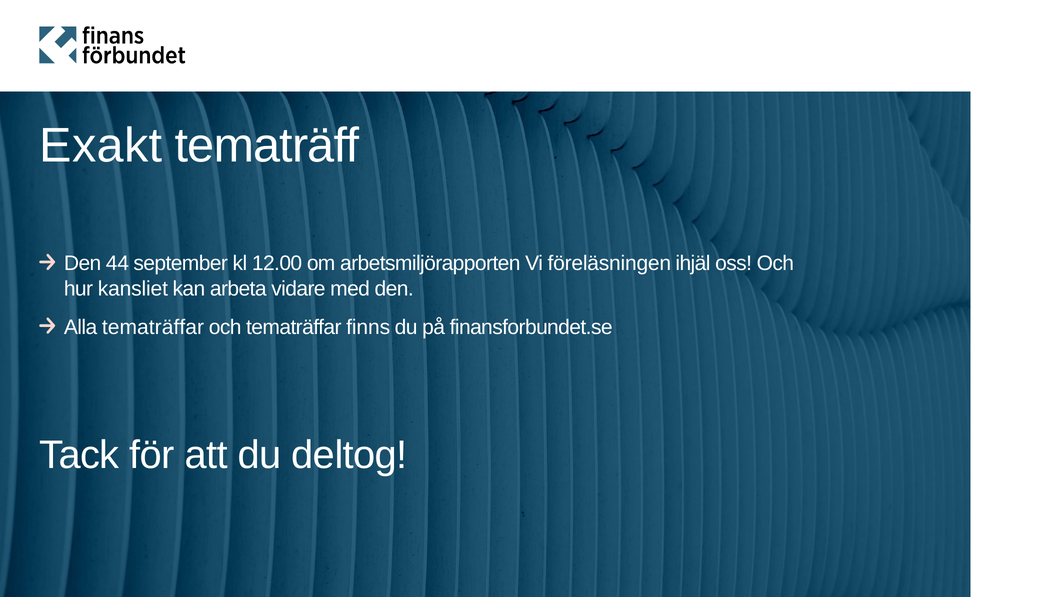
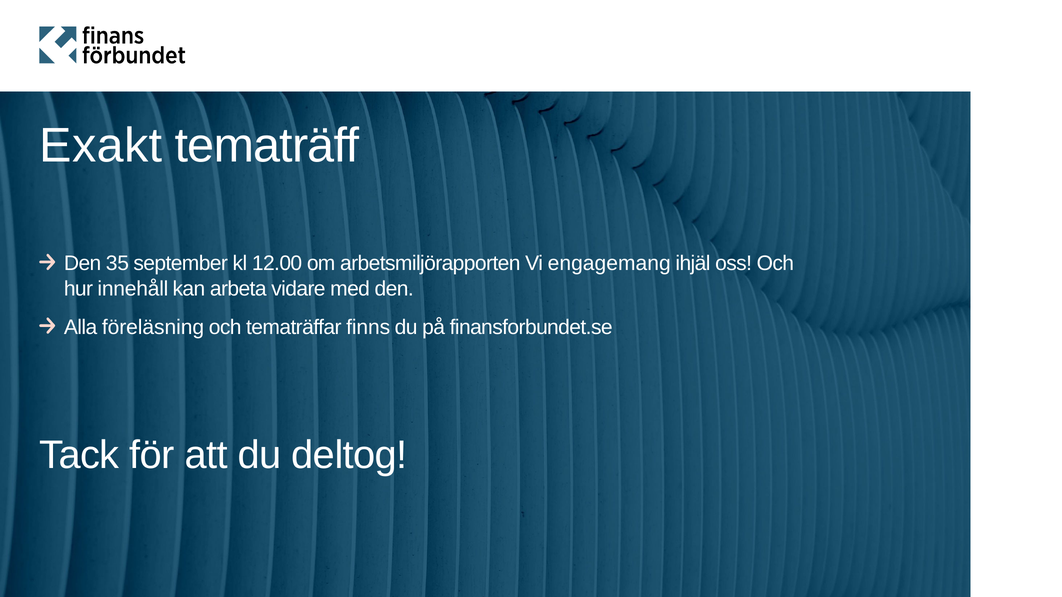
44: 44 -> 35
föreläsningen: föreläsningen -> engagemang
kansliet: kansliet -> innehåll
Alla tematräffar: tematräffar -> föreläsning
